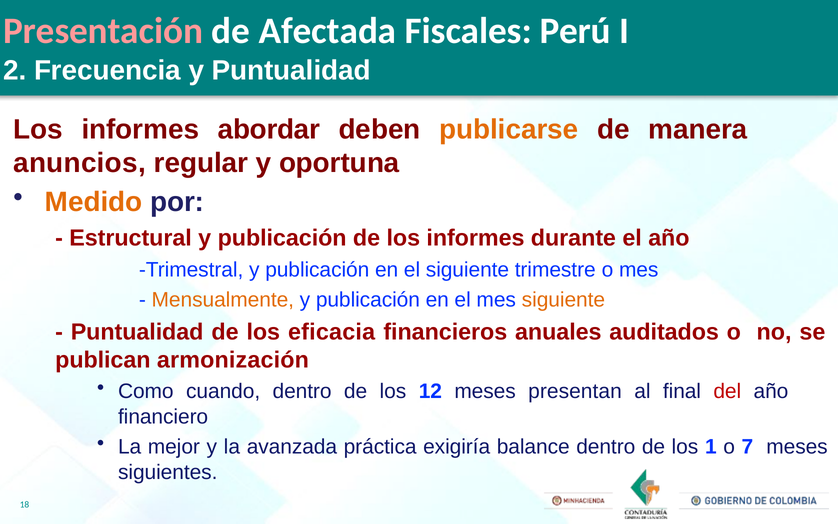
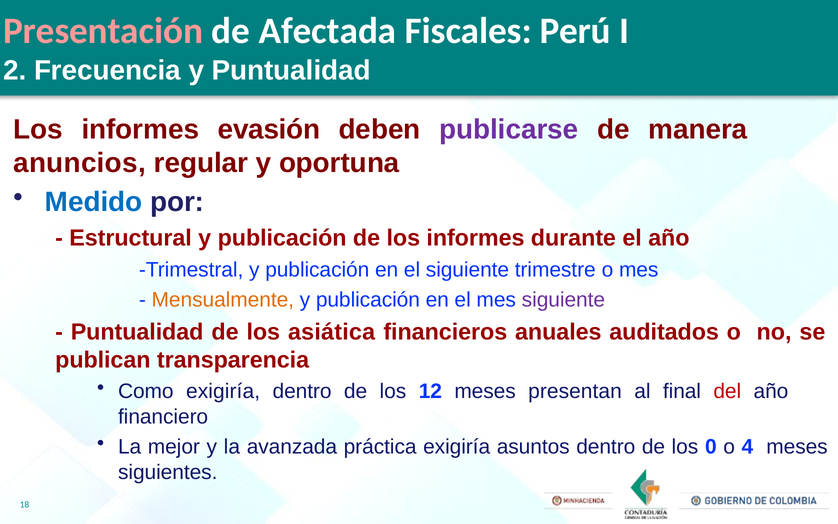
abordar: abordar -> evasión
publicarse colour: orange -> purple
Medido colour: orange -> blue
siguiente at (563, 300) colour: orange -> purple
eficacia: eficacia -> asiática
armonización: armonización -> transparencia
Como cuando: cuando -> exigiría
balance: balance -> asuntos
1: 1 -> 0
7: 7 -> 4
